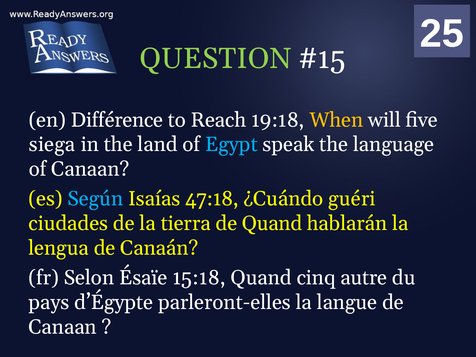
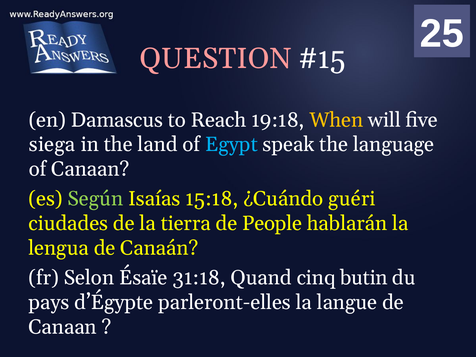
QUESTION colour: light green -> pink
Différence: Différence -> Damascus
Según colour: light blue -> light green
47:18: 47:18 -> 15:18
de Quand: Quand -> People
15:18: 15:18 -> 31:18
autre: autre -> butin
